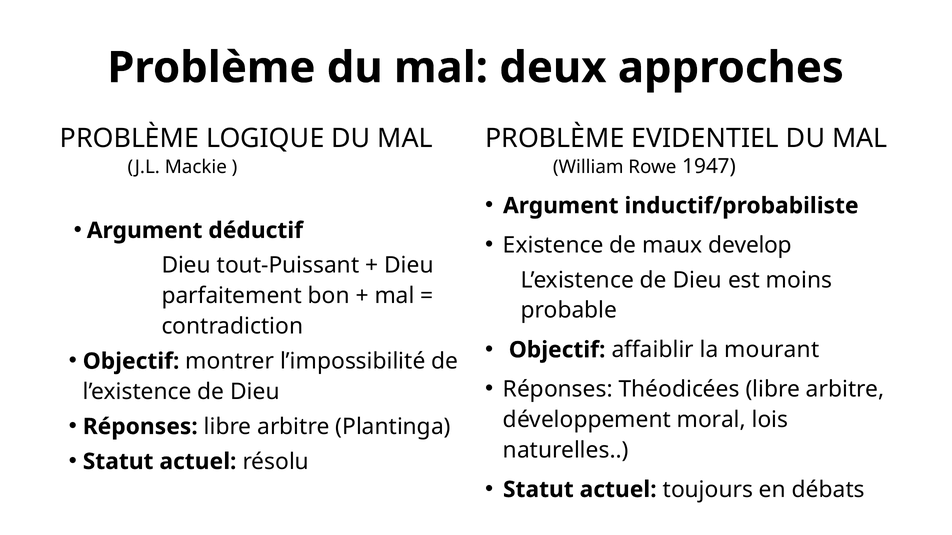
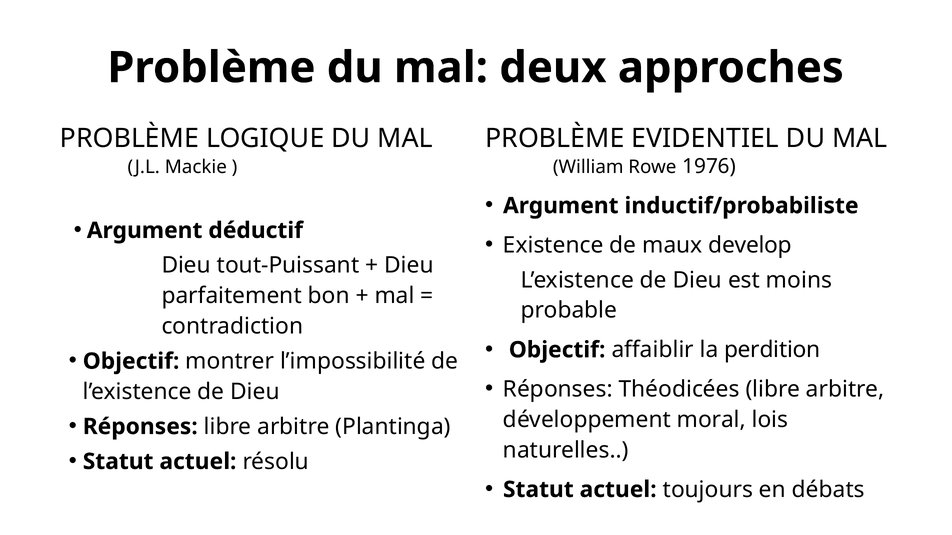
1947: 1947 -> 1976
mourant: mourant -> perdition
